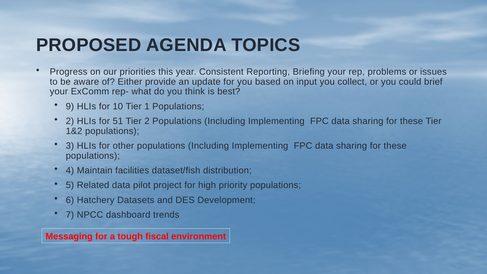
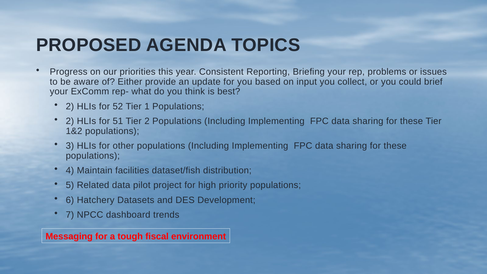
9 at (70, 106): 9 -> 2
10: 10 -> 52
